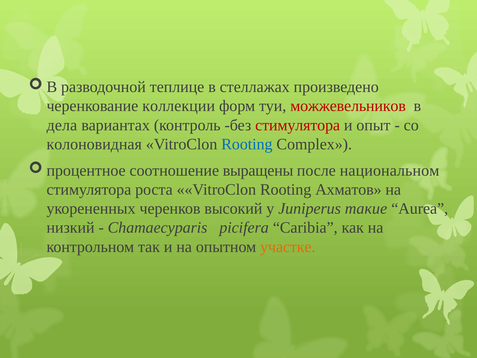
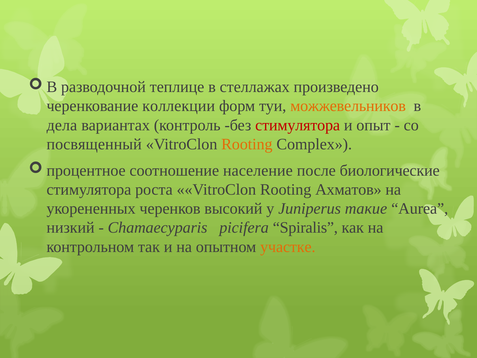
можжевельников colour: red -> orange
колоновидная: колоновидная -> посвященный
Rooting at (247, 144) colour: blue -> orange
выращены: выращены -> население
национальном: национальном -> биологические
Caribia: Caribia -> Spiralis
